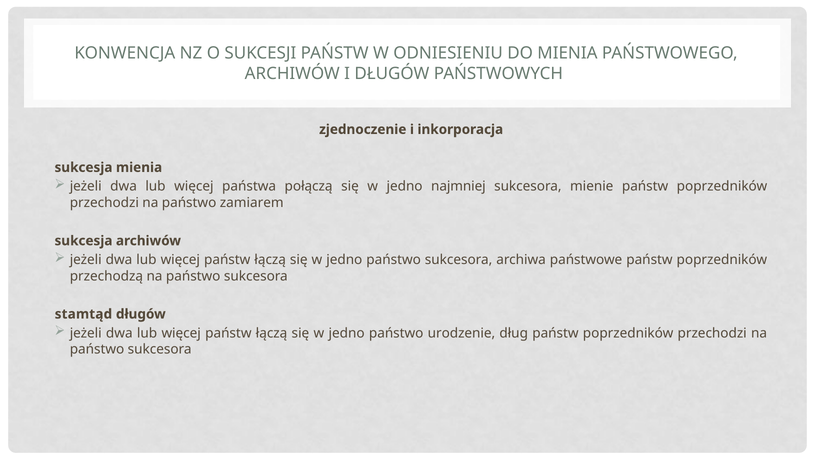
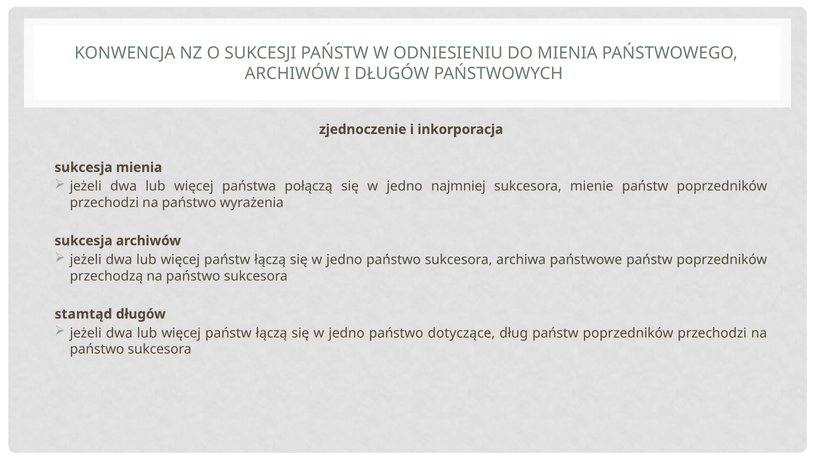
zamiarem: zamiarem -> wyrażenia
urodzenie: urodzenie -> dotyczące
